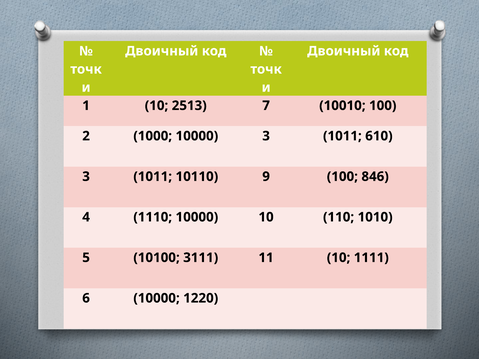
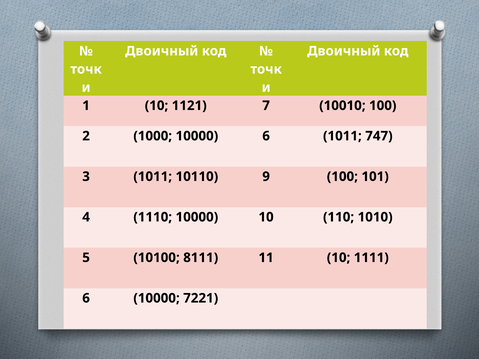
2513: 2513 -> 1121
10000 3: 3 -> 6
610: 610 -> 747
846: 846 -> 101
3111: 3111 -> 8111
1220: 1220 -> 7221
